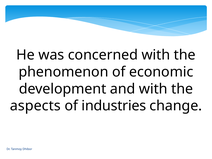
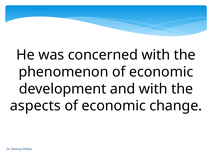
industries at (114, 106): industries -> economic
